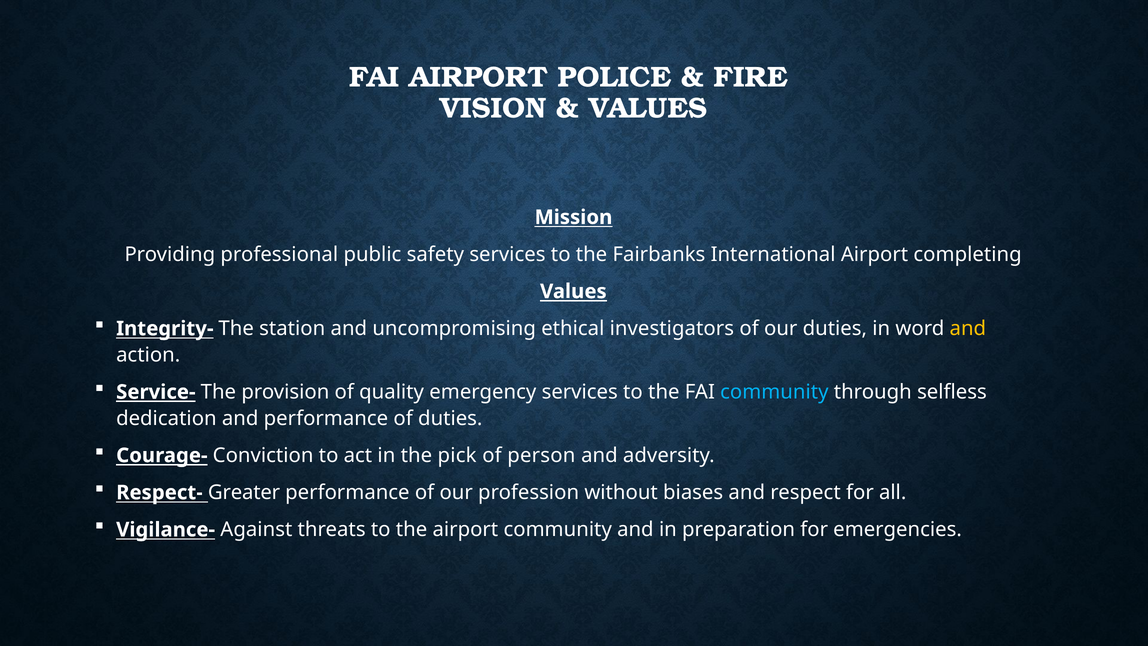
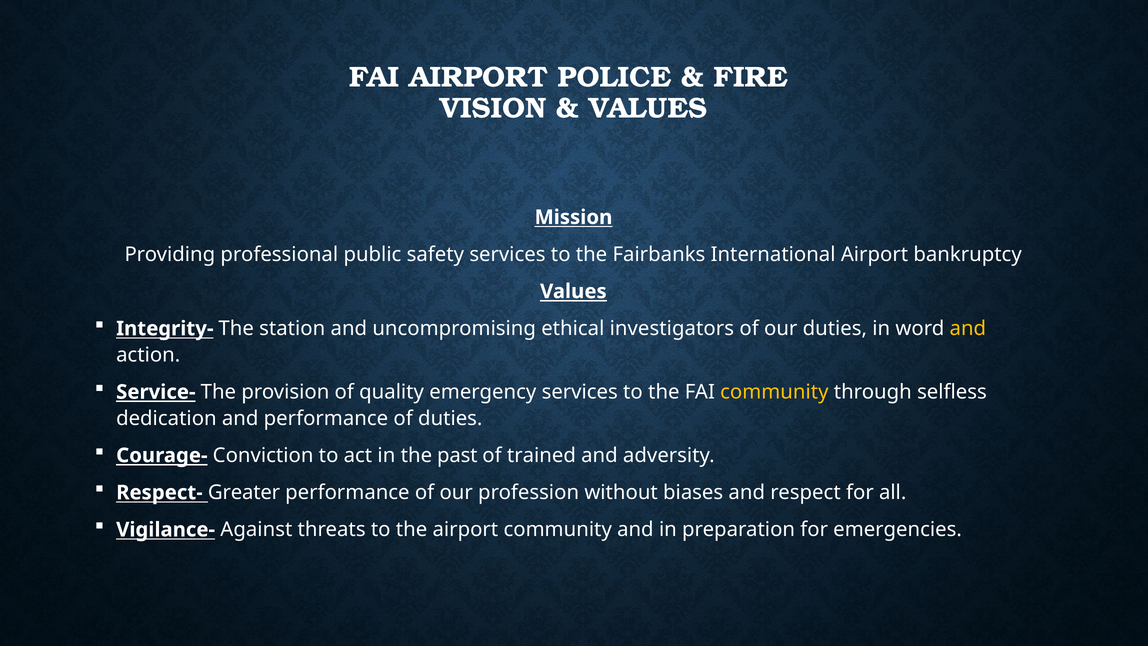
completing: completing -> bankruptcy
community at (774, 392) colour: light blue -> yellow
pick: pick -> past
person: person -> trained
